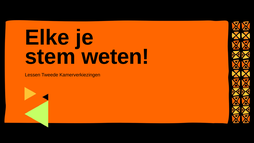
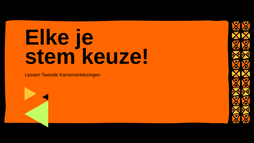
weten: weten -> keuze
